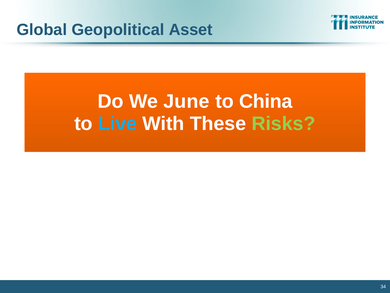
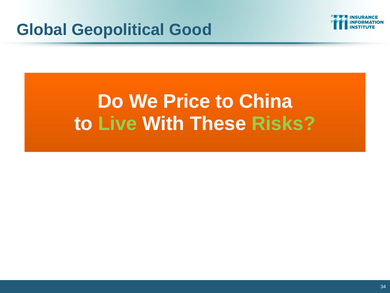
Asset: Asset -> Good
June: June -> Price
Live colour: light blue -> light green
